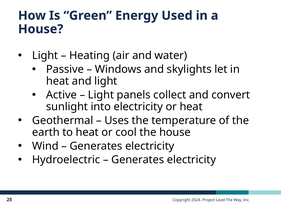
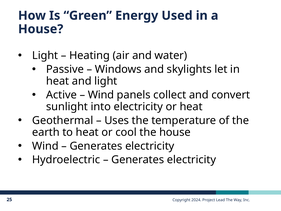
Light at (101, 95): Light -> Wind
